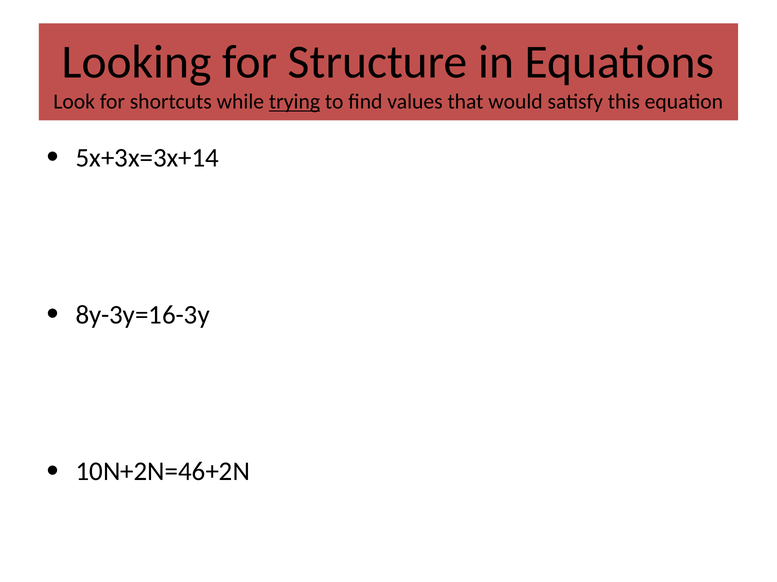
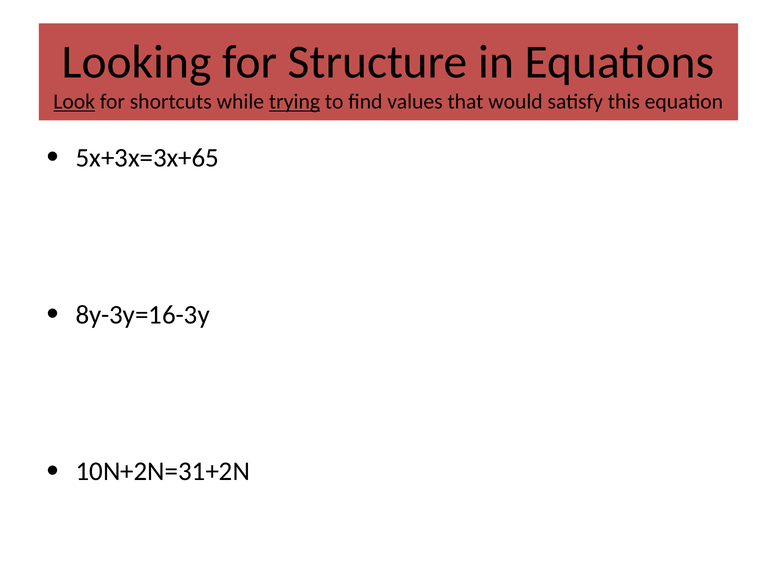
Look underline: none -> present
5x+3x=3x+14: 5x+3x=3x+14 -> 5x+3x=3x+65
10N+2N=46+2N: 10N+2N=46+2N -> 10N+2N=31+2N
